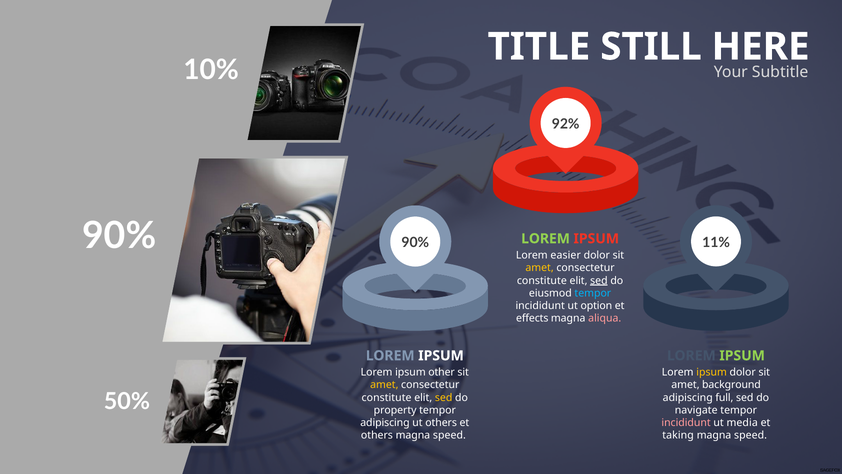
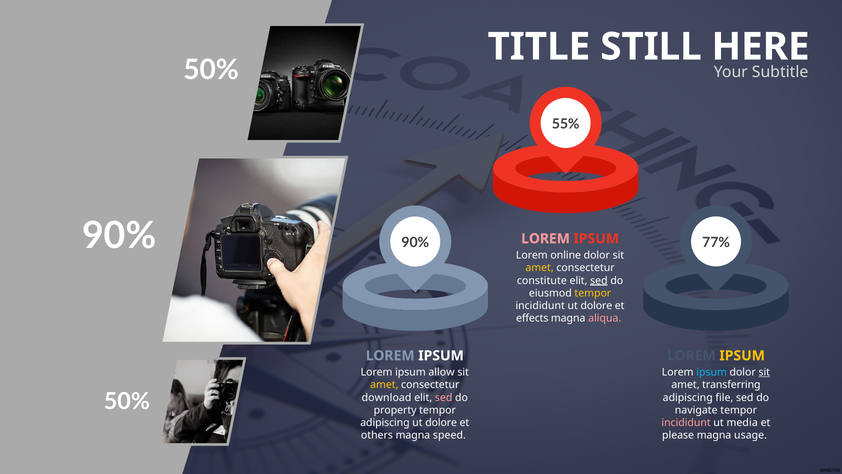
10% at (211, 70): 10% -> 50%
92%: 92% -> 55%
LOREM at (546, 238) colour: light green -> pink
11%: 11% -> 77%
easier: easier -> online
tempor at (593, 293) colour: light blue -> yellow
incididunt ut option: option -> dolore
IPSUM at (742, 355) colour: light green -> yellow
other: other -> allow
ipsum at (712, 372) colour: yellow -> light blue
sit at (764, 372) underline: none -> present
background: background -> transferring
constitute at (387, 397): constitute -> download
sed at (444, 397) colour: yellow -> pink
full: full -> file
others at (441, 422): others -> dolore
taking: taking -> please
speed at (751, 435): speed -> usage
